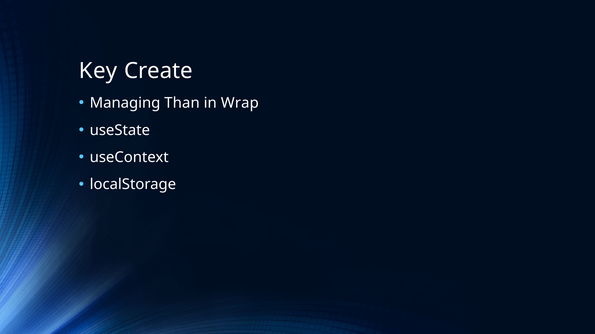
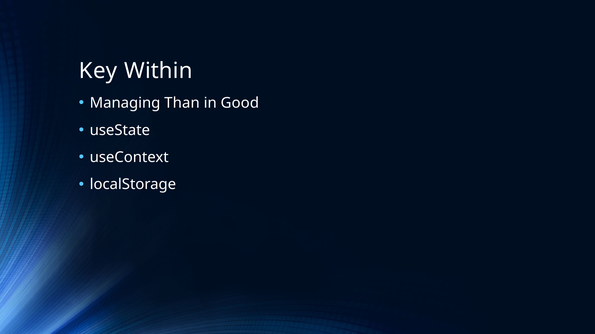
Create: Create -> Within
Wrap: Wrap -> Good
